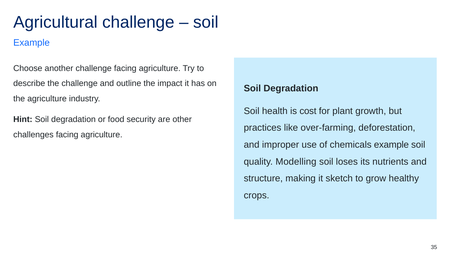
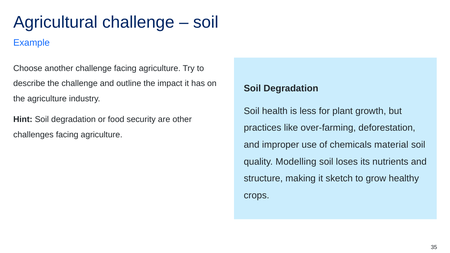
cost: cost -> less
chemicals example: example -> material
